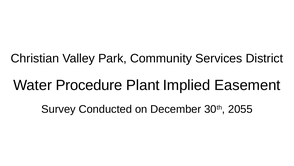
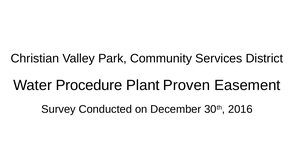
Implied: Implied -> Proven
2055: 2055 -> 2016
